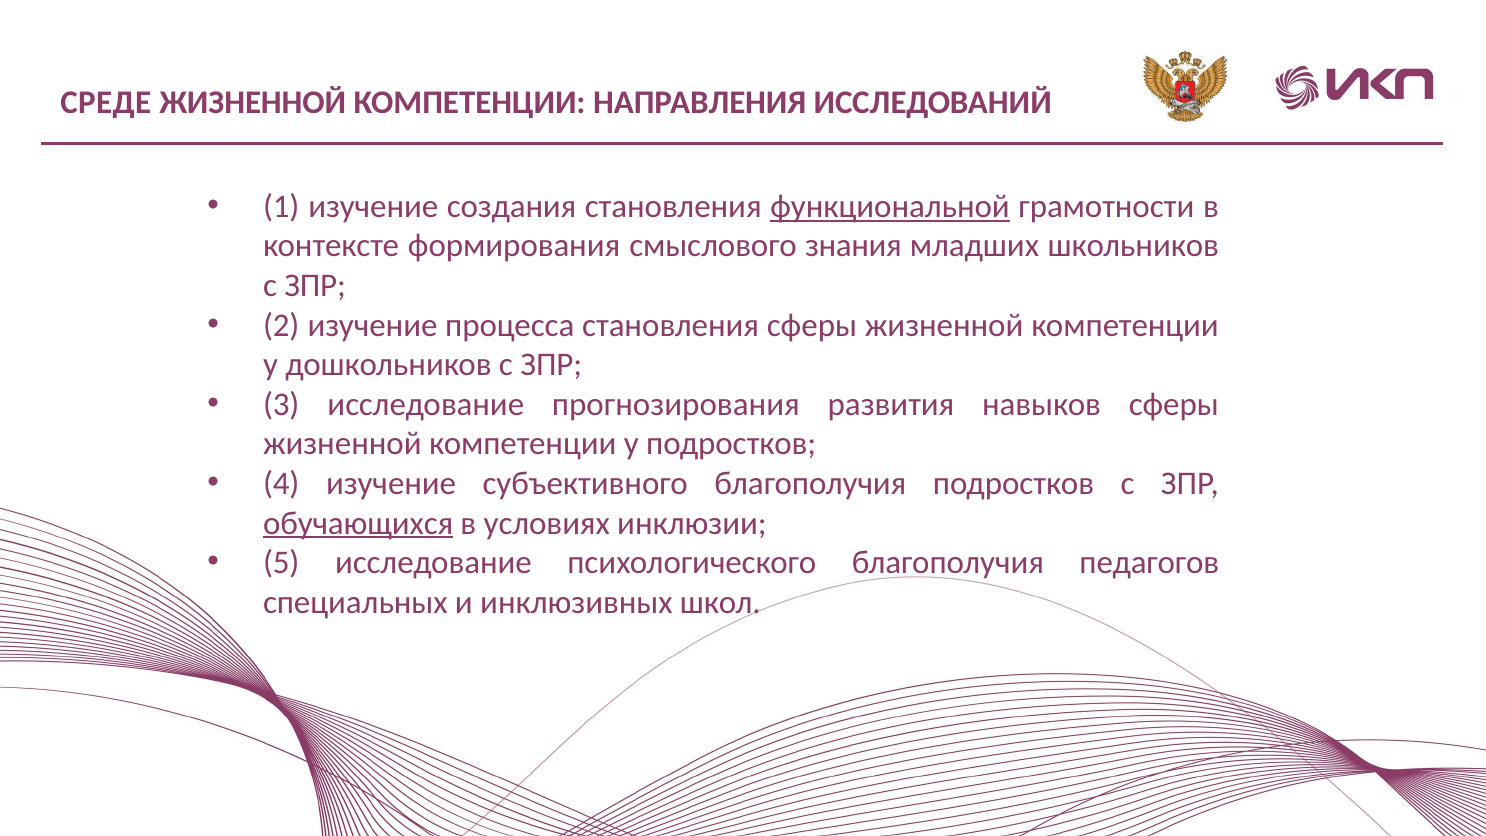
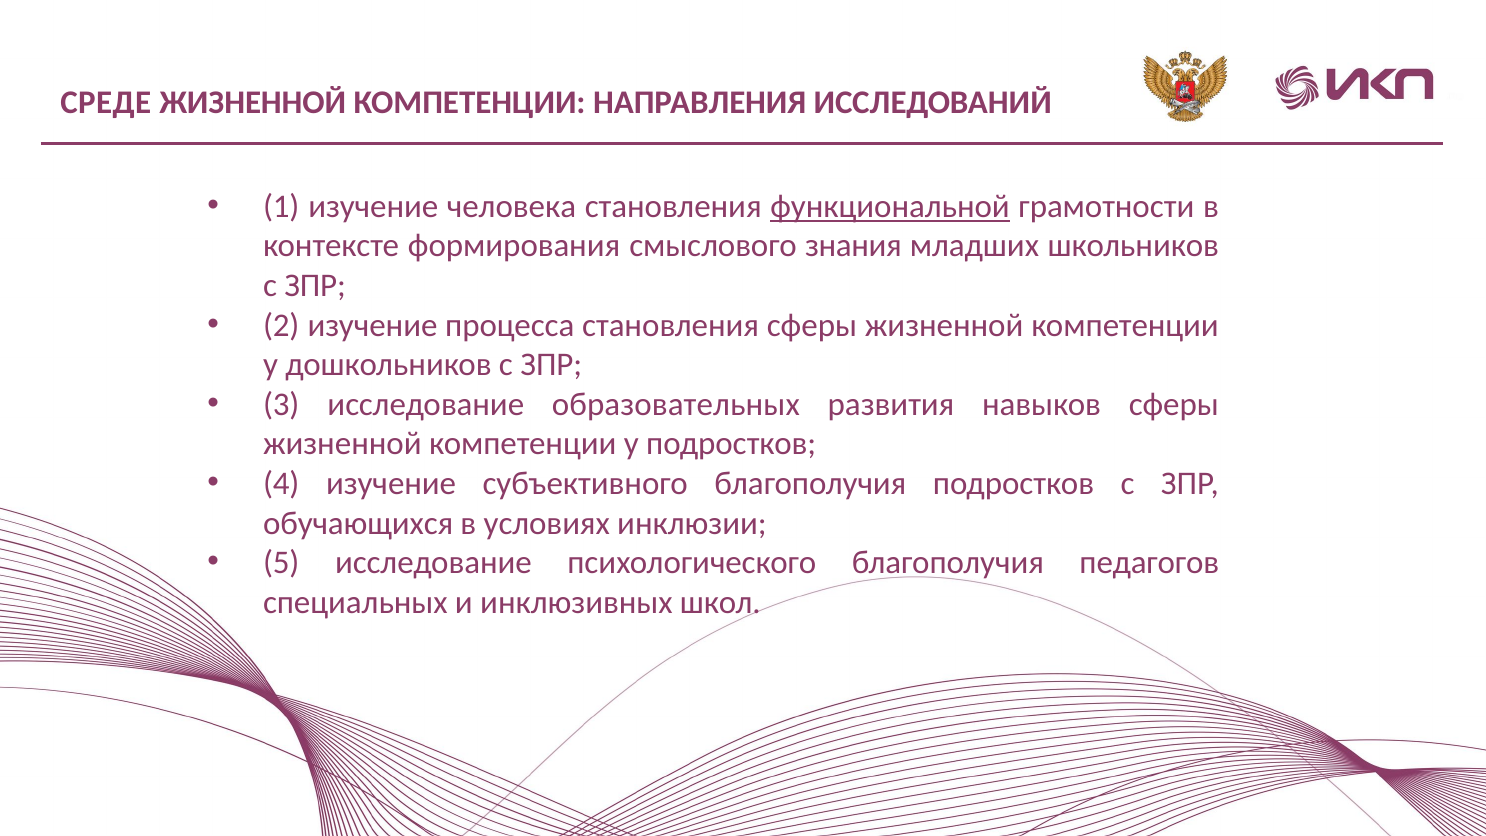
создания: создания -> человека
прогнозирования: прогнозирования -> образовательных
обучающихся underline: present -> none
